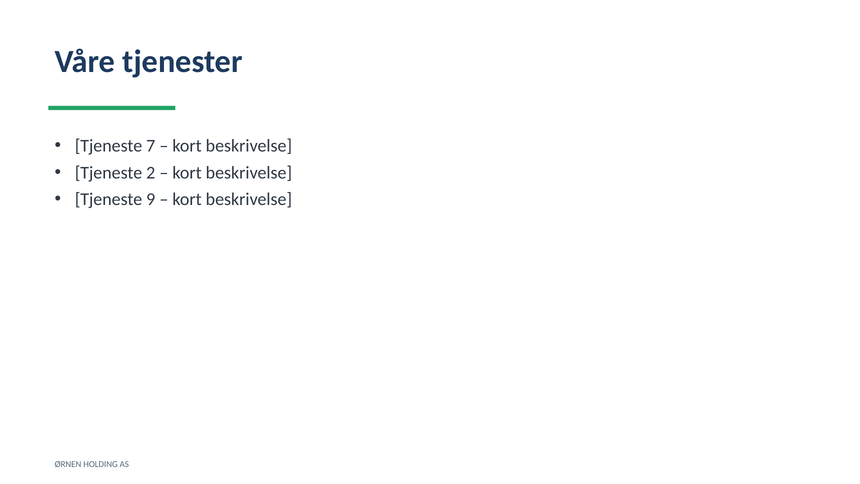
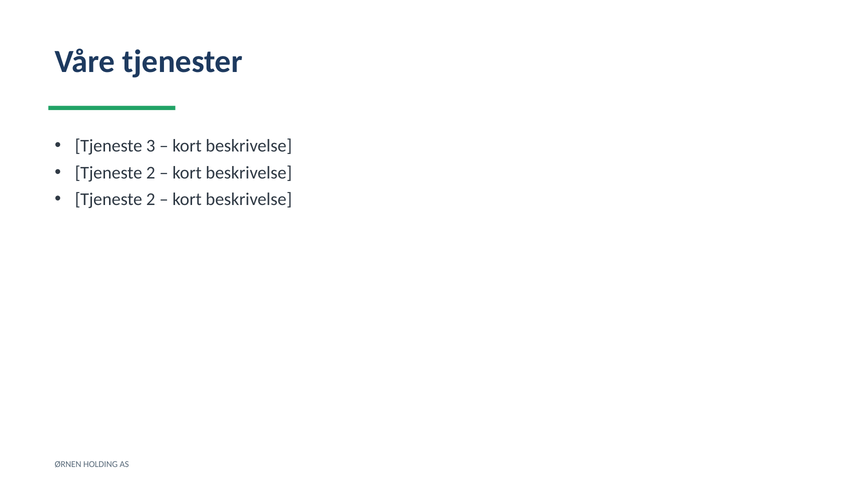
7: 7 -> 3
9 at (151, 199): 9 -> 2
